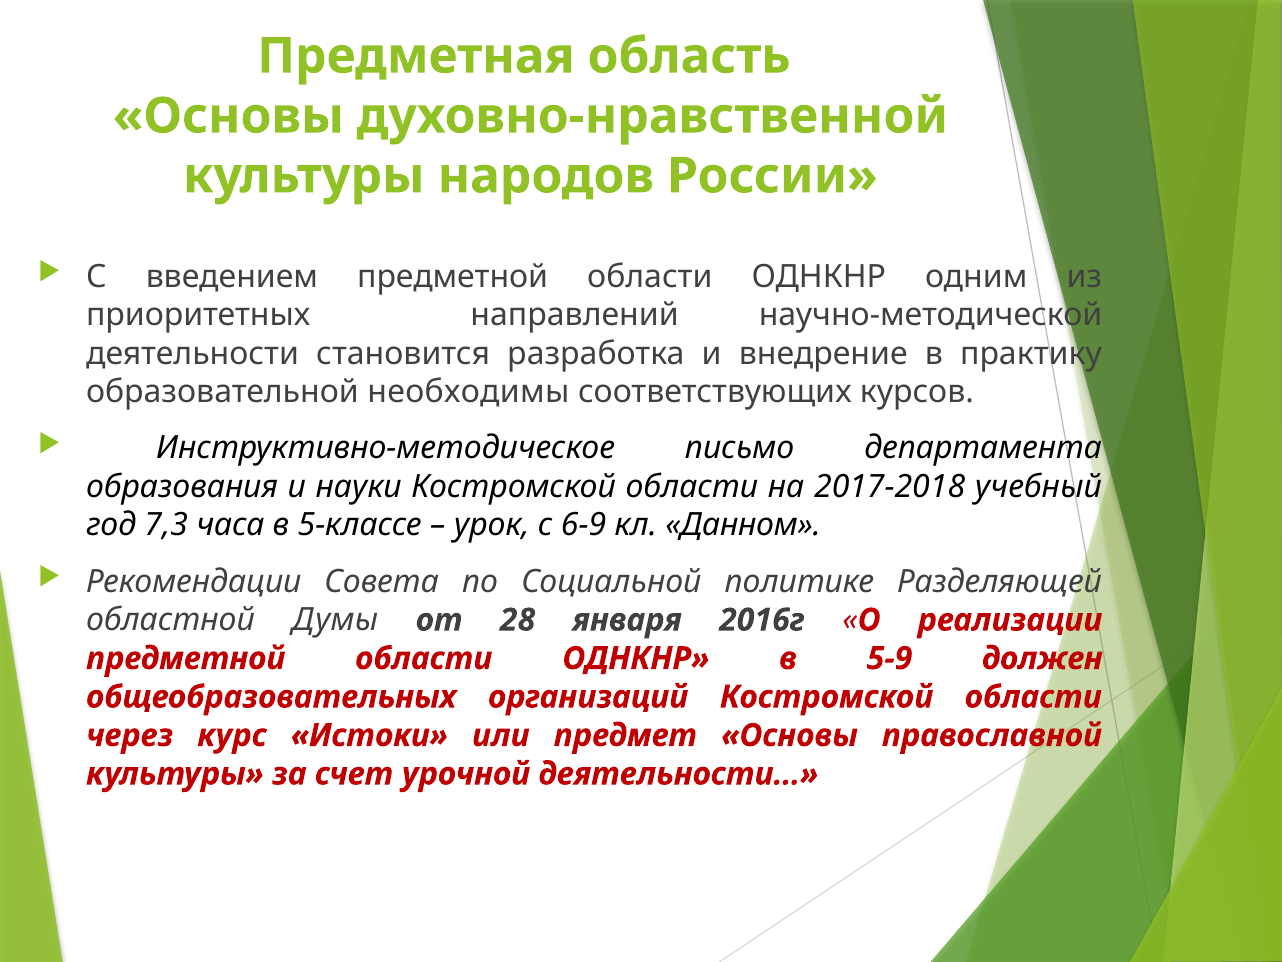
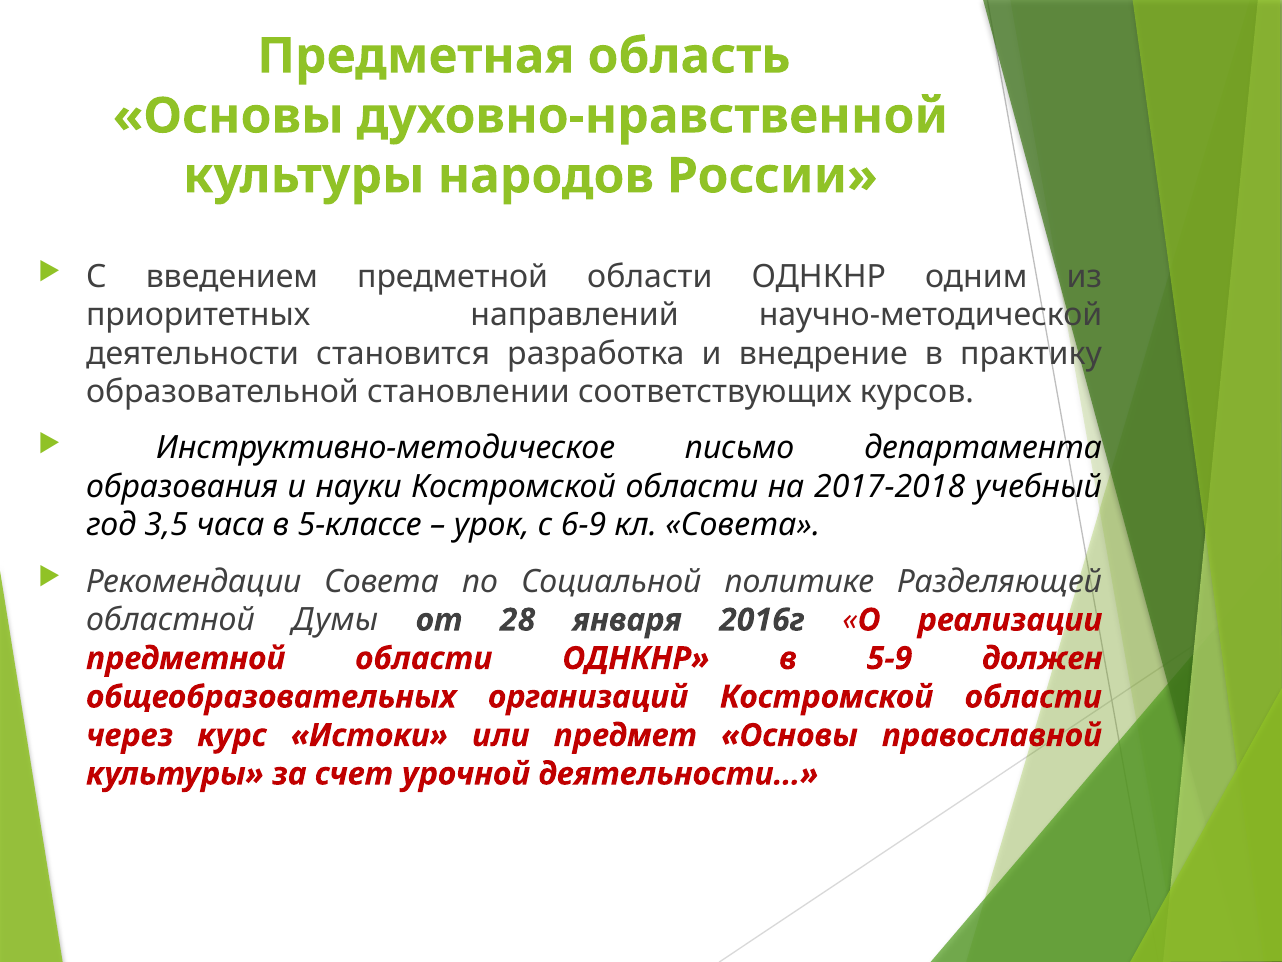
необходимы: необходимы -> становлении
7,3: 7,3 -> 3,5
кл Данном: Данном -> Совета
